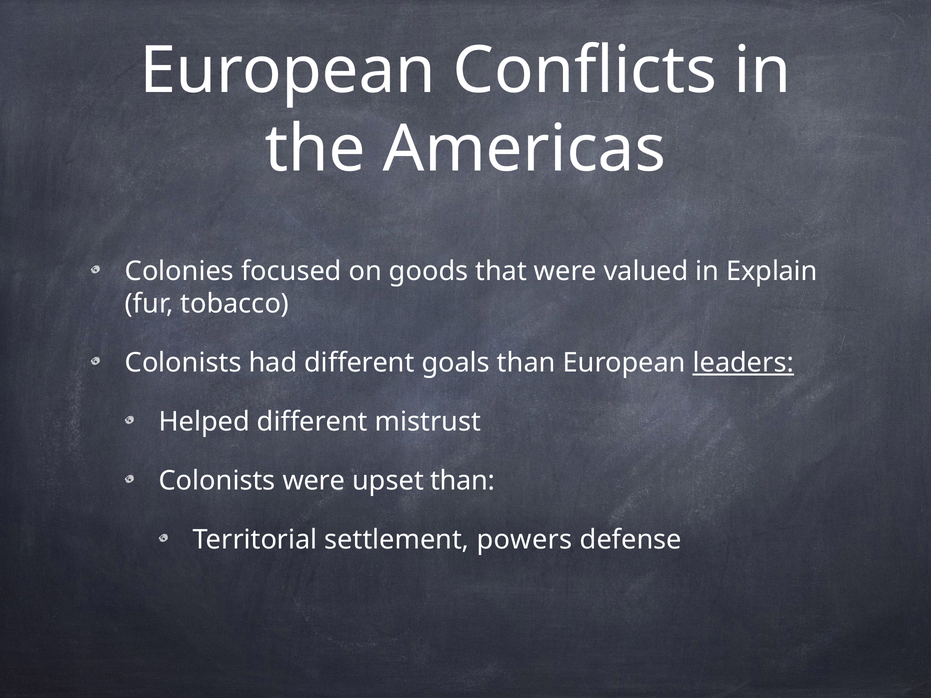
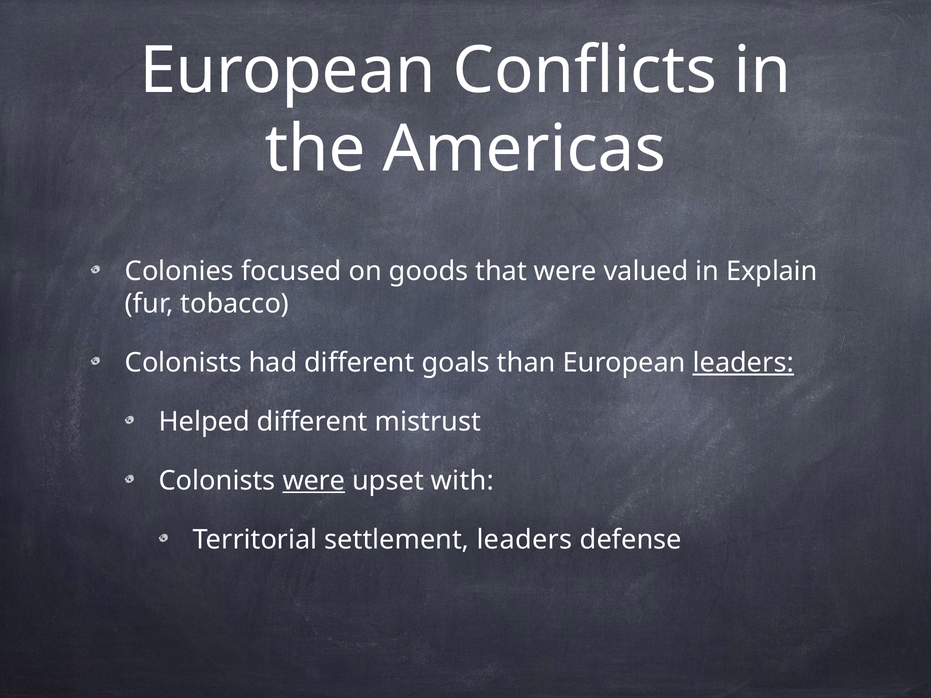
were at (314, 481) underline: none -> present
upset than: than -> with
settlement powers: powers -> leaders
